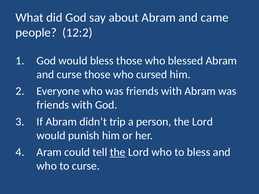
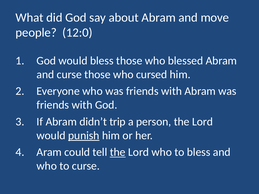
came: came -> move
12:2: 12:2 -> 12:0
punish underline: none -> present
